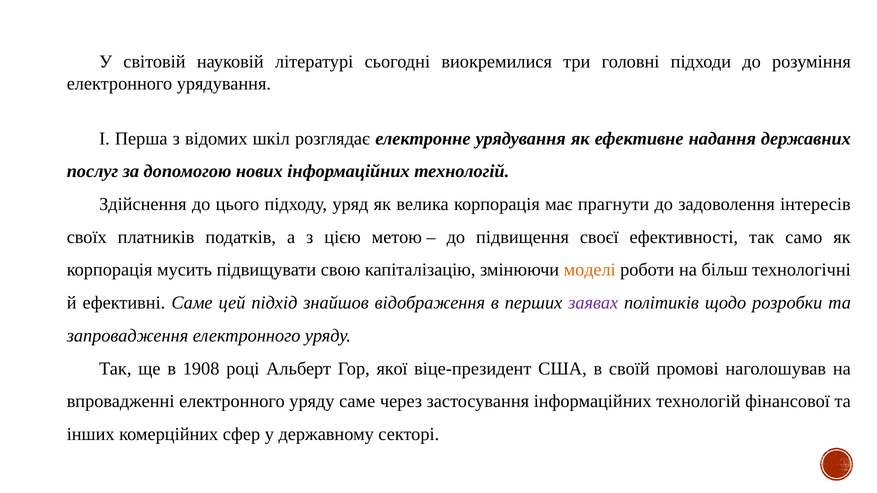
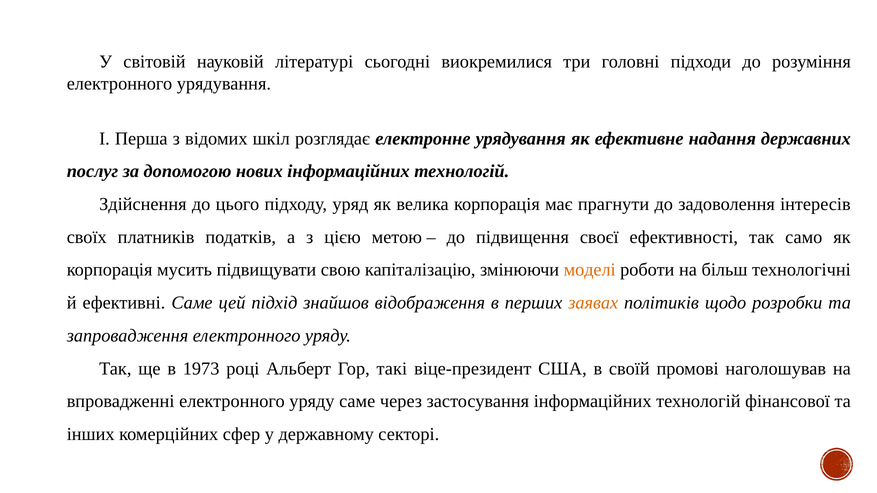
заявах colour: purple -> orange
1908: 1908 -> 1973
якої: якої -> такі
